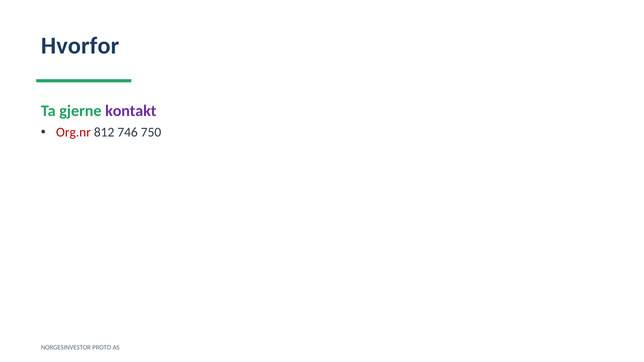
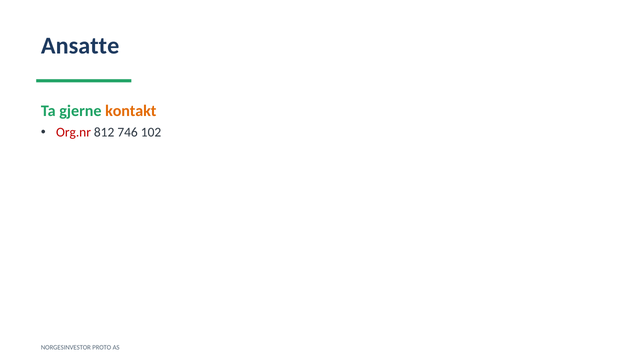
Hvorfor: Hvorfor -> Ansatte
kontakt colour: purple -> orange
750: 750 -> 102
